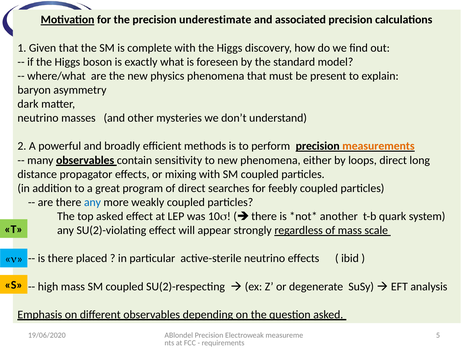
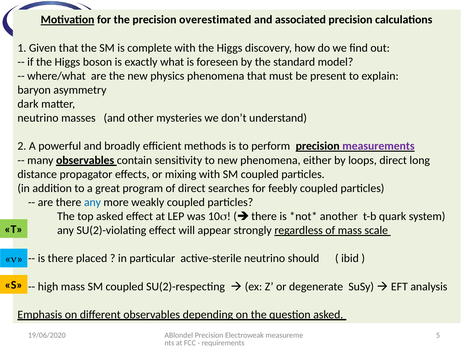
underestimate: underestimate -> overestimated
measurements colour: orange -> purple
neutrino effects: effects -> should
